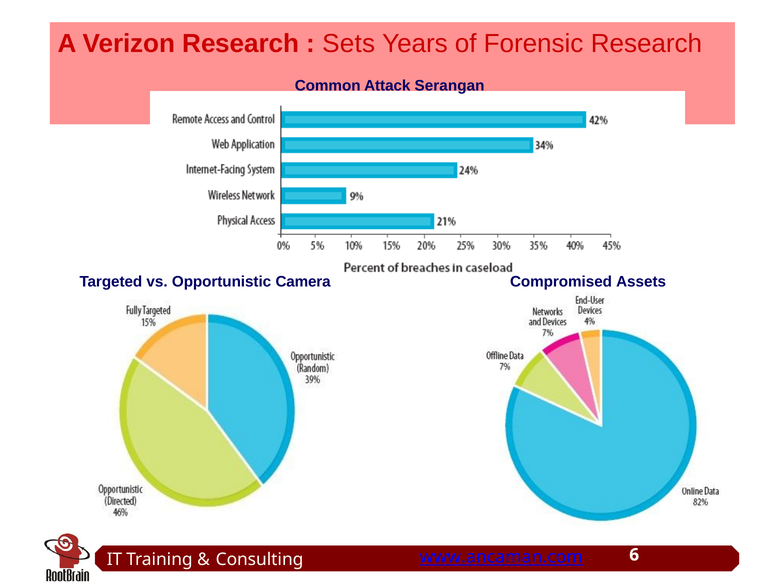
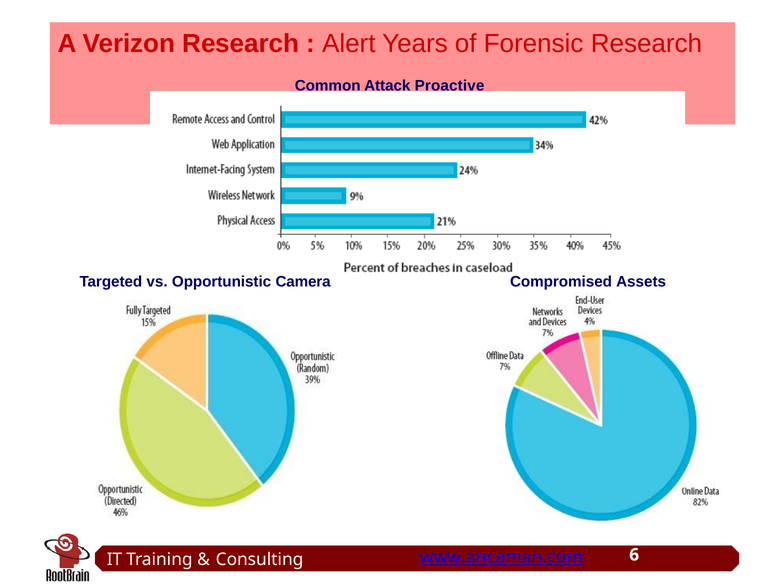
Sets: Sets -> Alert
Serangan: Serangan -> Proactive
